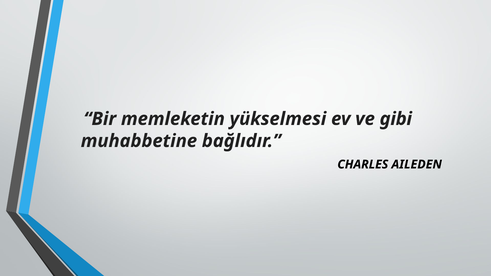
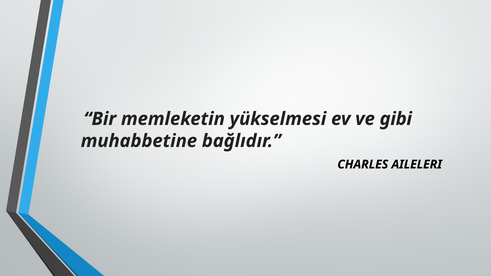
AILEDEN: AILEDEN -> AILELERI
